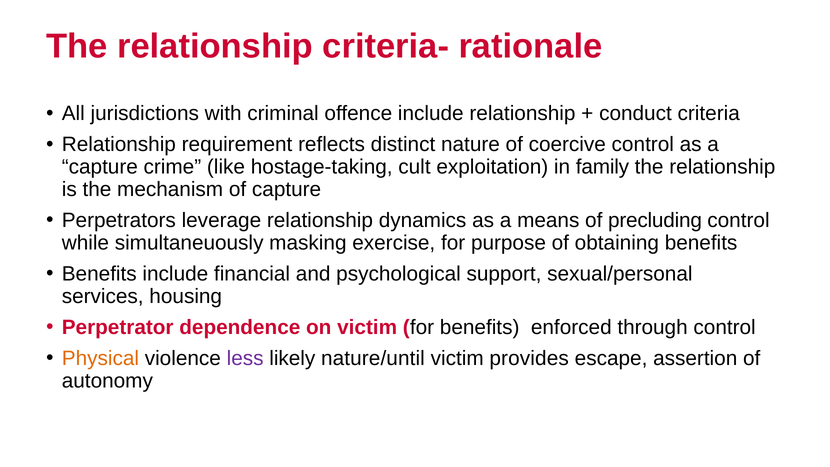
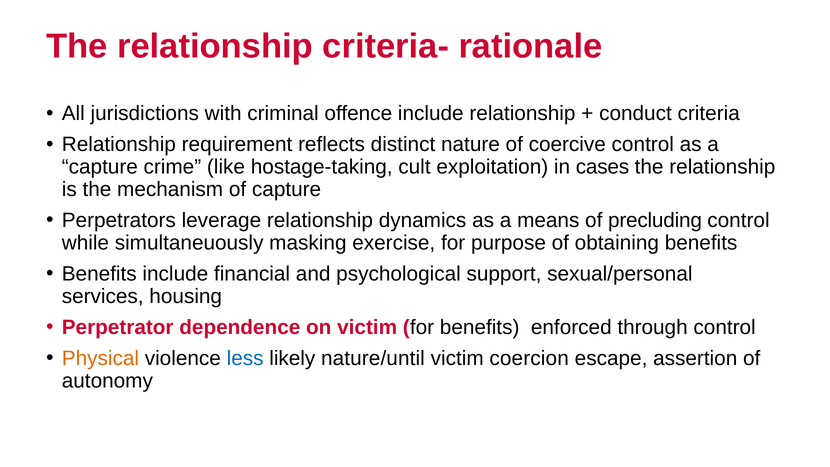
family: family -> cases
less colour: purple -> blue
provides: provides -> coercion
